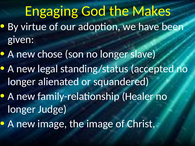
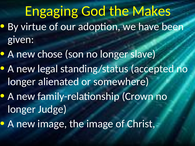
squandered: squandered -> somewhere
Healer: Healer -> Crown
